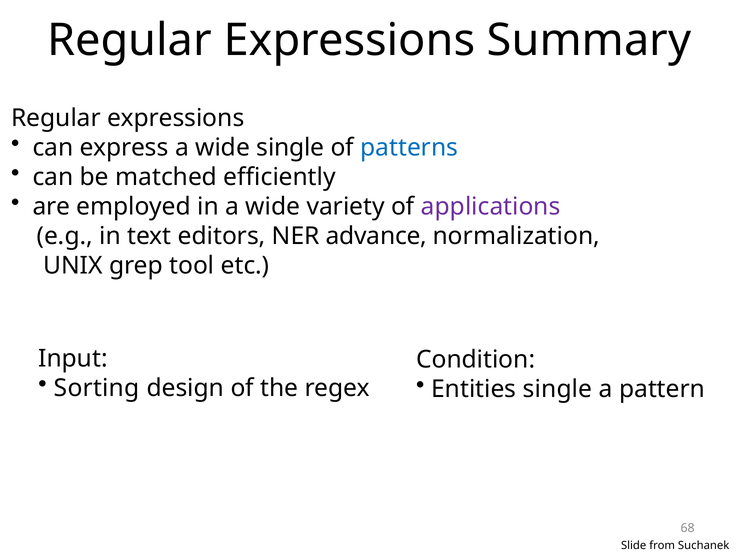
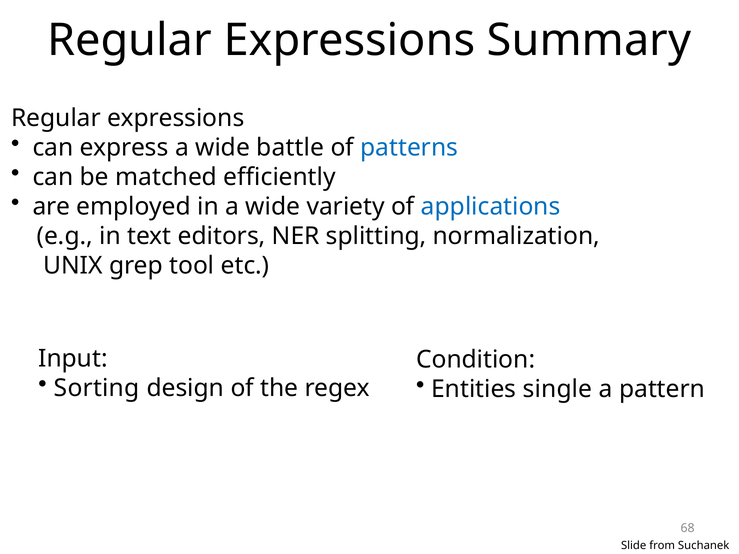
wide single: single -> battle
applications colour: purple -> blue
advance: advance -> splitting
